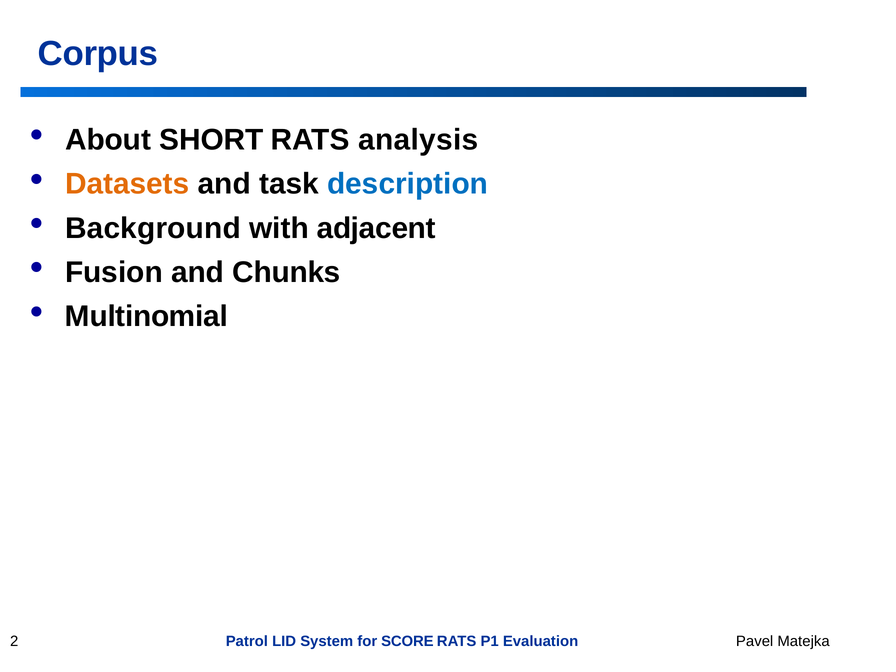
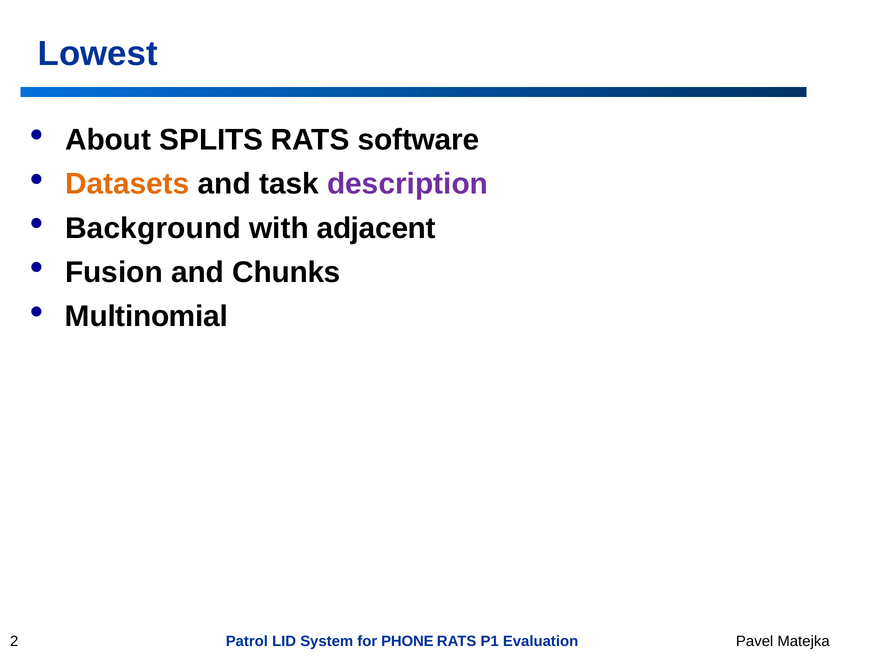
Corpus: Corpus -> Lowest
SHORT: SHORT -> SPLITS
analysis: analysis -> software
description colour: blue -> purple
SCORE: SCORE -> PHONE
